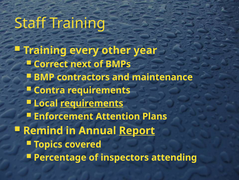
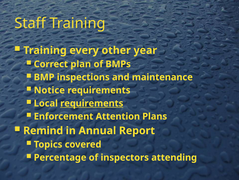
next: next -> plan
contractors: contractors -> inspections
Contra: Contra -> Notice
Report underline: present -> none
